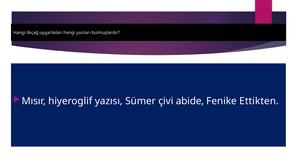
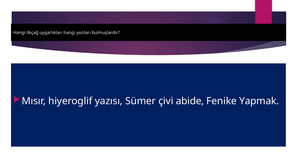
Ettikten: Ettikten -> Yapmak
